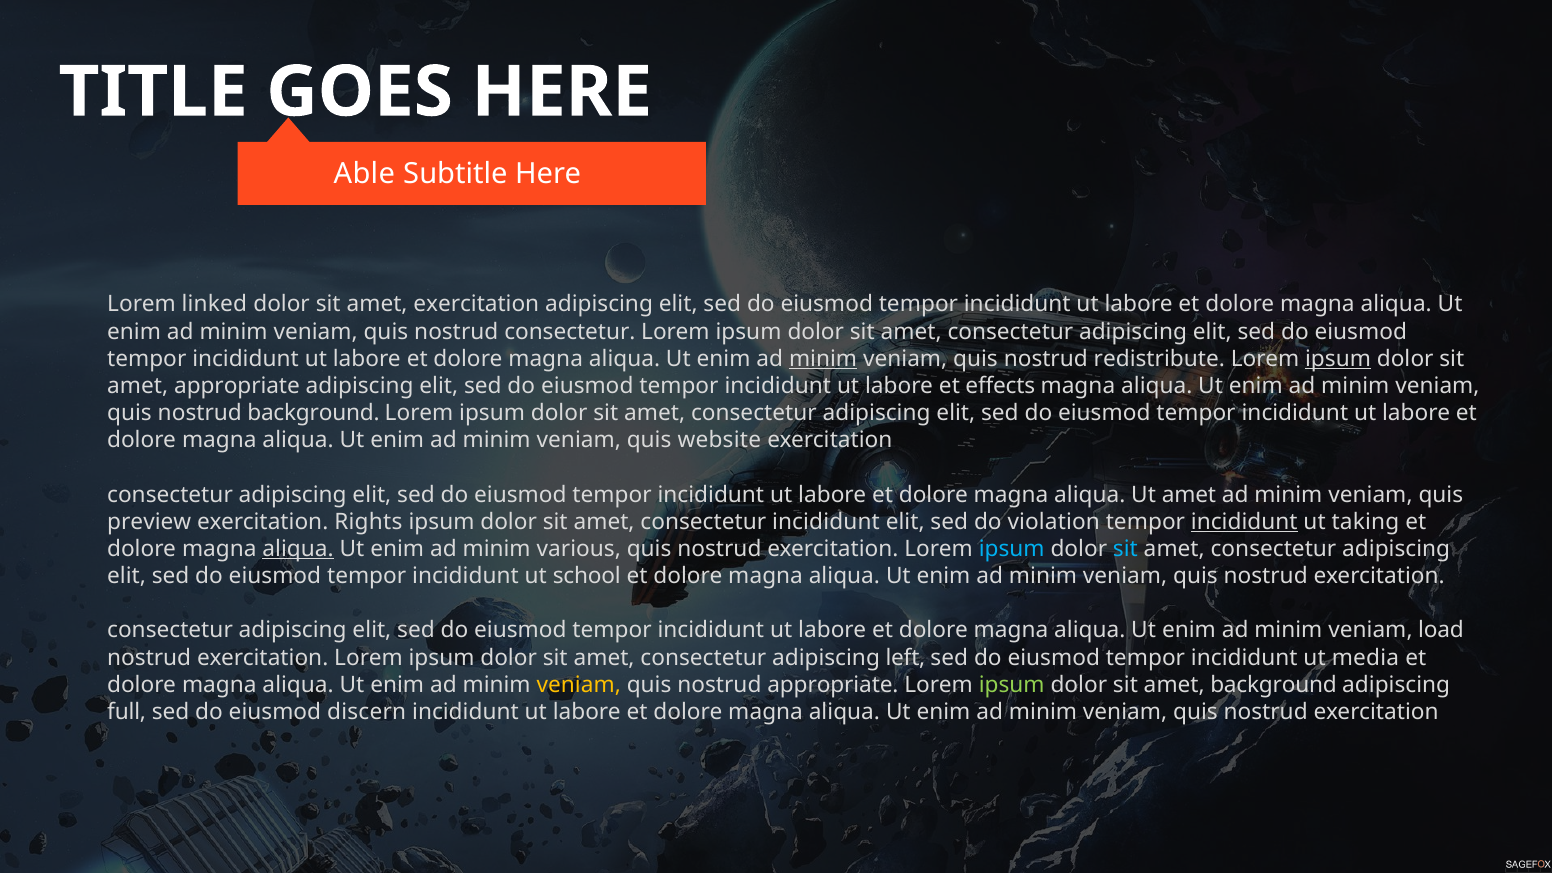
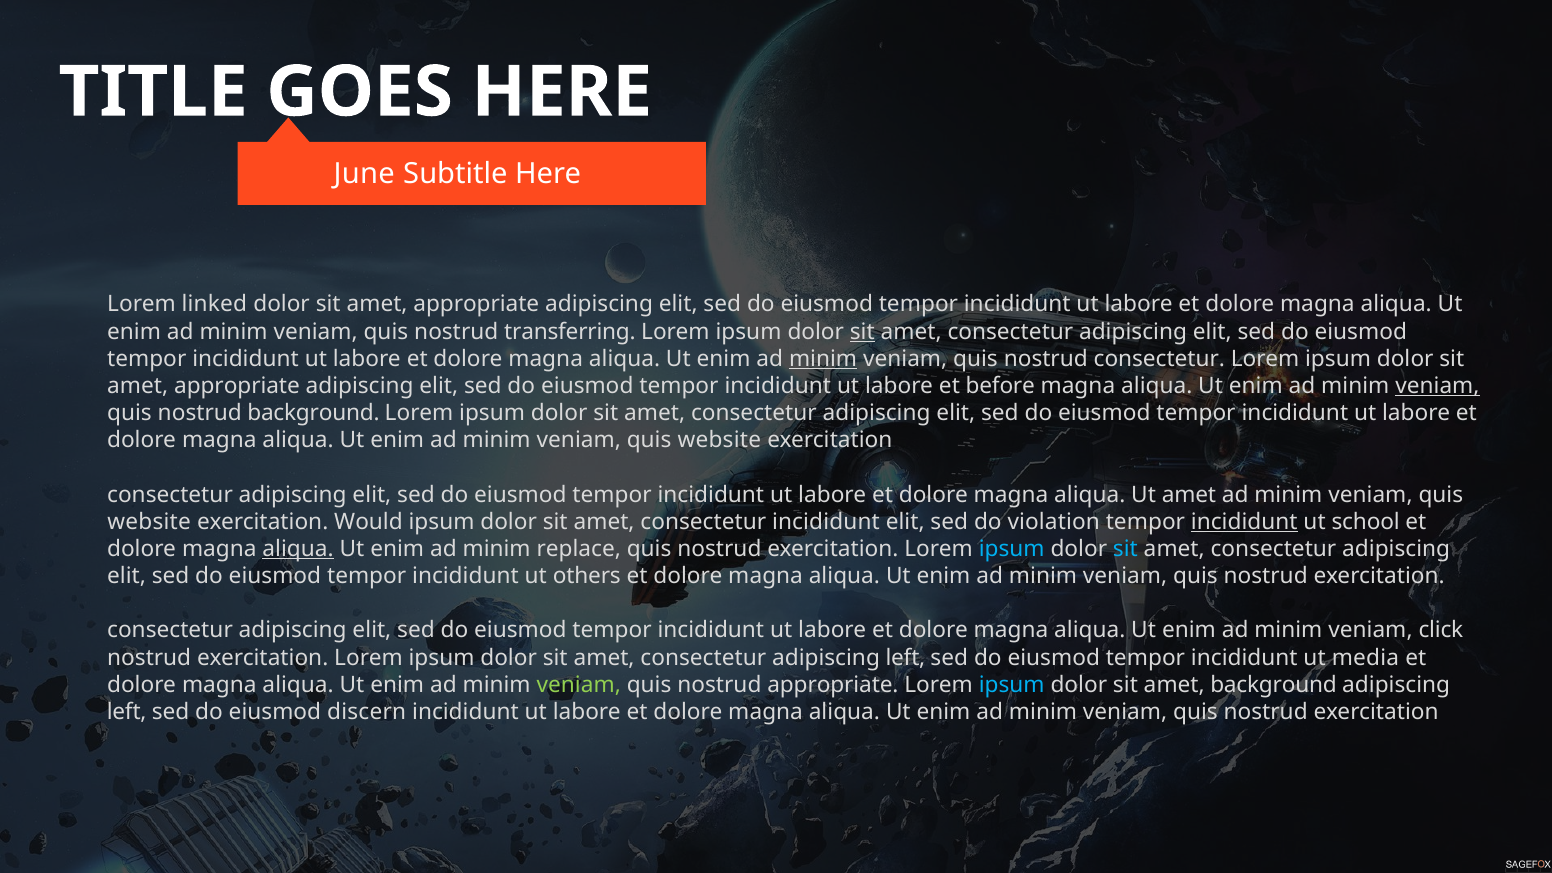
Able: Able -> June
exercitation at (476, 304): exercitation -> appropriate
nostrud consectetur: consectetur -> transferring
sit at (862, 332) underline: none -> present
nostrud redistribute: redistribute -> consectetur
ipsum at (1338, 359) underline: present -> none
effects: effects -> before
veniam at (1437, 386) underline: none -> present
preview at (149, 522): preview -> website
Rights: Rights -> Would
taking: taking -> school
various: various -> replace
school: school -> others
load: load -> click
veniam at (579, 685) colour: yellow -> light green
ipsum at (1012, 685) colour: light green -> light blue
full at (127, 712): full -> left
